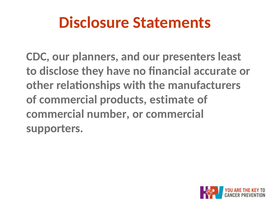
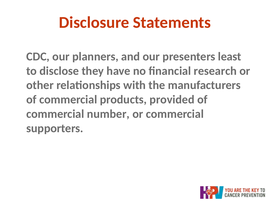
accurate: accurate -> research
estimate: estimate -> provided
